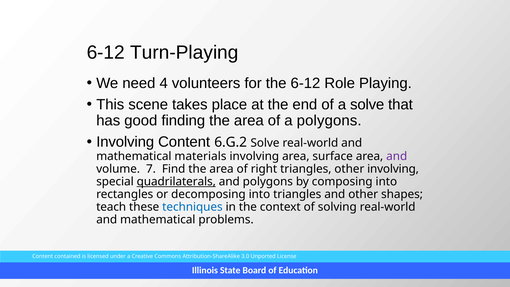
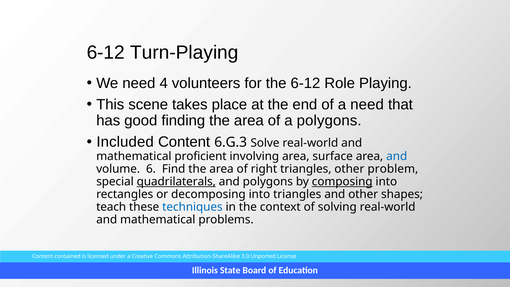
a solve: solve -> need
Involving at (125, 142): Involving -> Included
6.G.2: 6.G.2 -> 6.G.3
materials: materials -> proficient
and at (397, 156) colour: purple -> blue
7: 7 -> 6
other involving: involving -> problem
composing underline: none -> present
